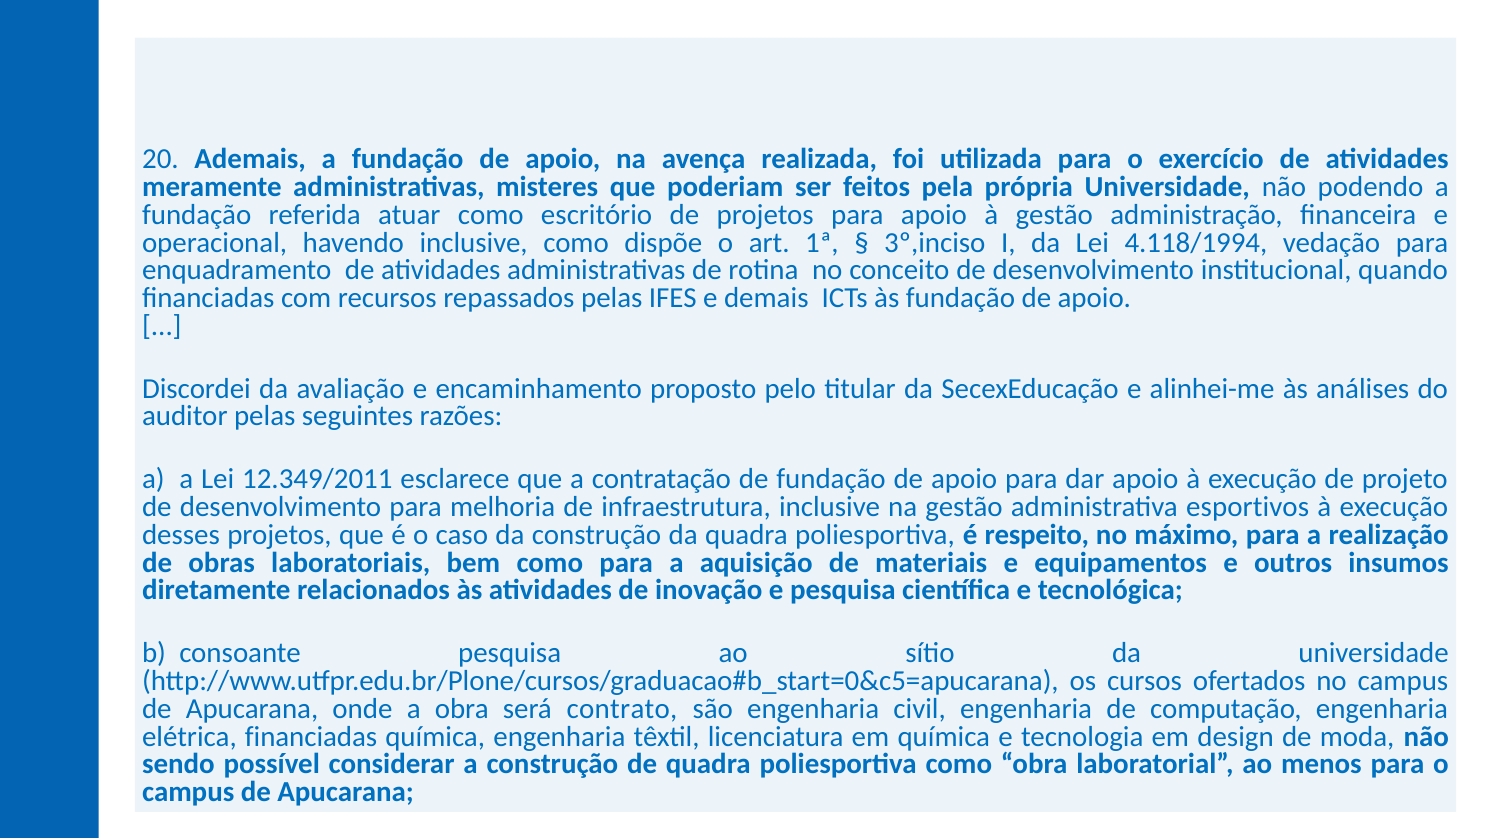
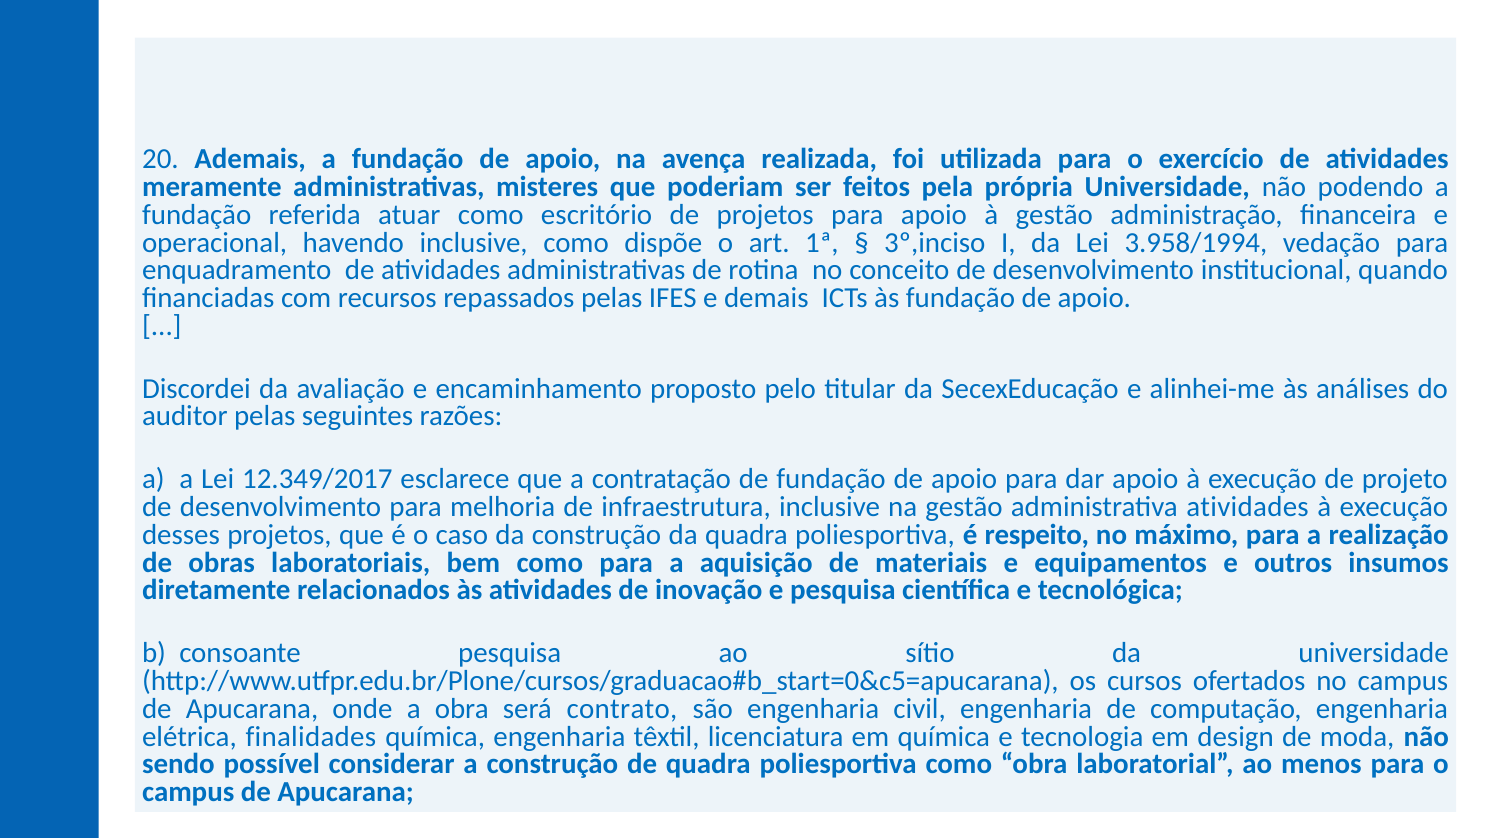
4.118/1994: 4.118/1994 -> 3.958/1994
12.349/2011: 12.349/2011 -> 12.349/2017
administrativa esportivos: esportivos -> atividades
elétrica financiadas: financiadas -> finalidades
